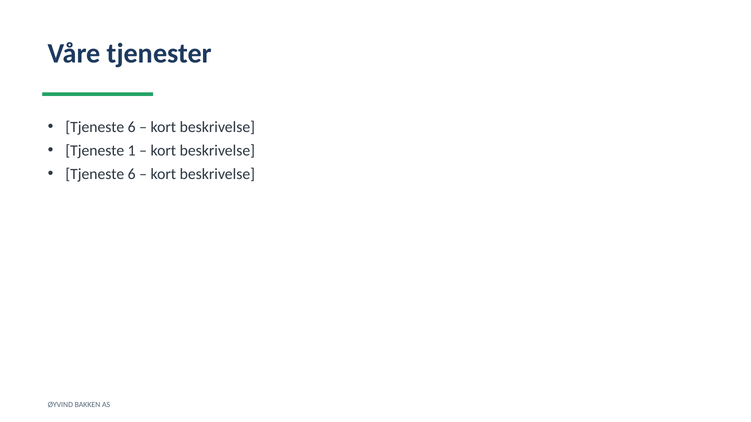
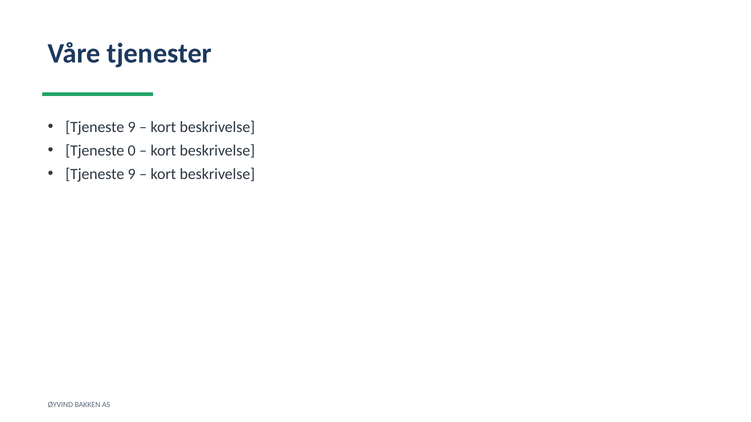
6 at (132, 127): 6 -> 9
1: 1 -> 0
6 at (132, 174): 6 -> 9
